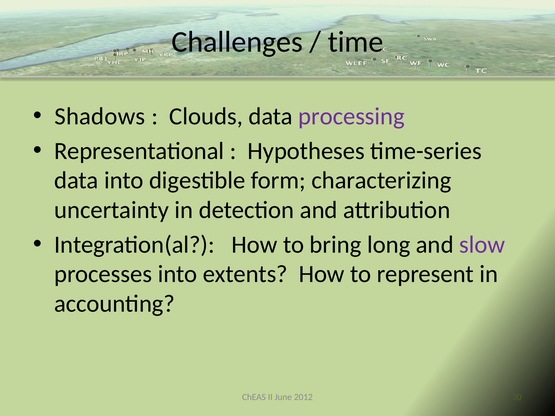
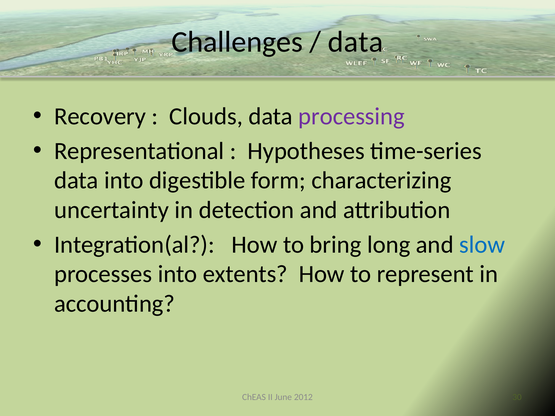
time at (356, 42): time -> data
Shadows: Shadows -> Recovery
slow colour: purple -> blue
